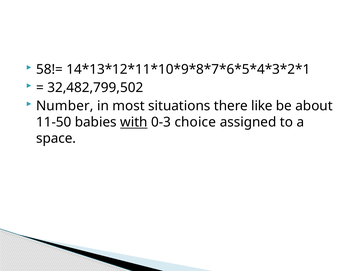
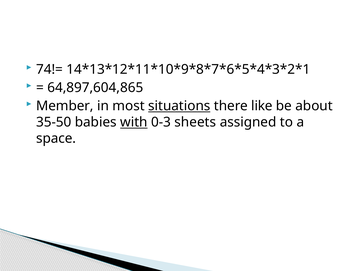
58!=: 58!= -> 74!=
32,482,799,502: 32,482,799,502 -> 64,897,604,865
Number: Number -> Member
situations underline: none -> present
11-50: 11-50 -> 35-50
choice: choice -> sheets
